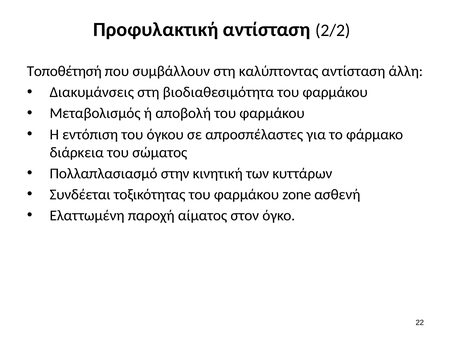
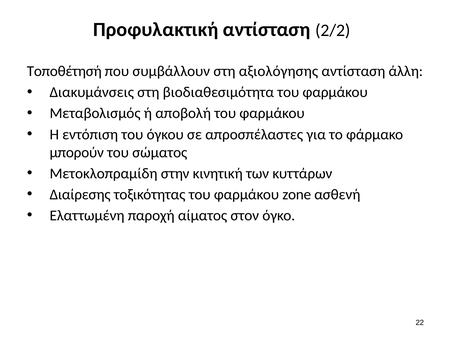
καλύπτοντας: καλύπτοντας -> αξιολόγησης
διάρκεια: διάρκεια -> μπορούν
Πολλαπλασιασμό: Πολλαπλασιασμό -> Μετοκλοπραμίδη
Συνδέεται: Συνδέεται -> Διαίρεσης
